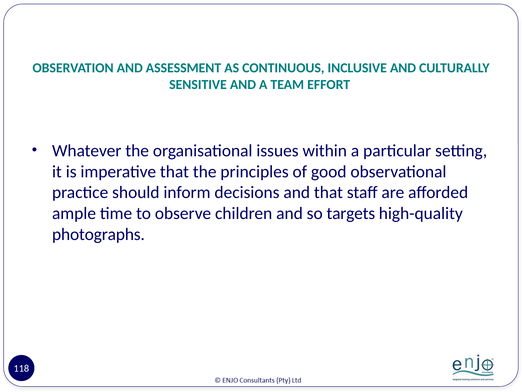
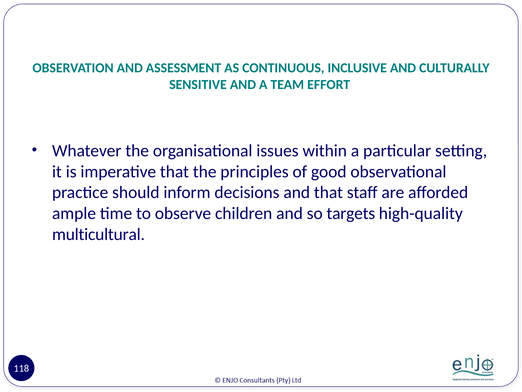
photographs: photographs -> multicultural
